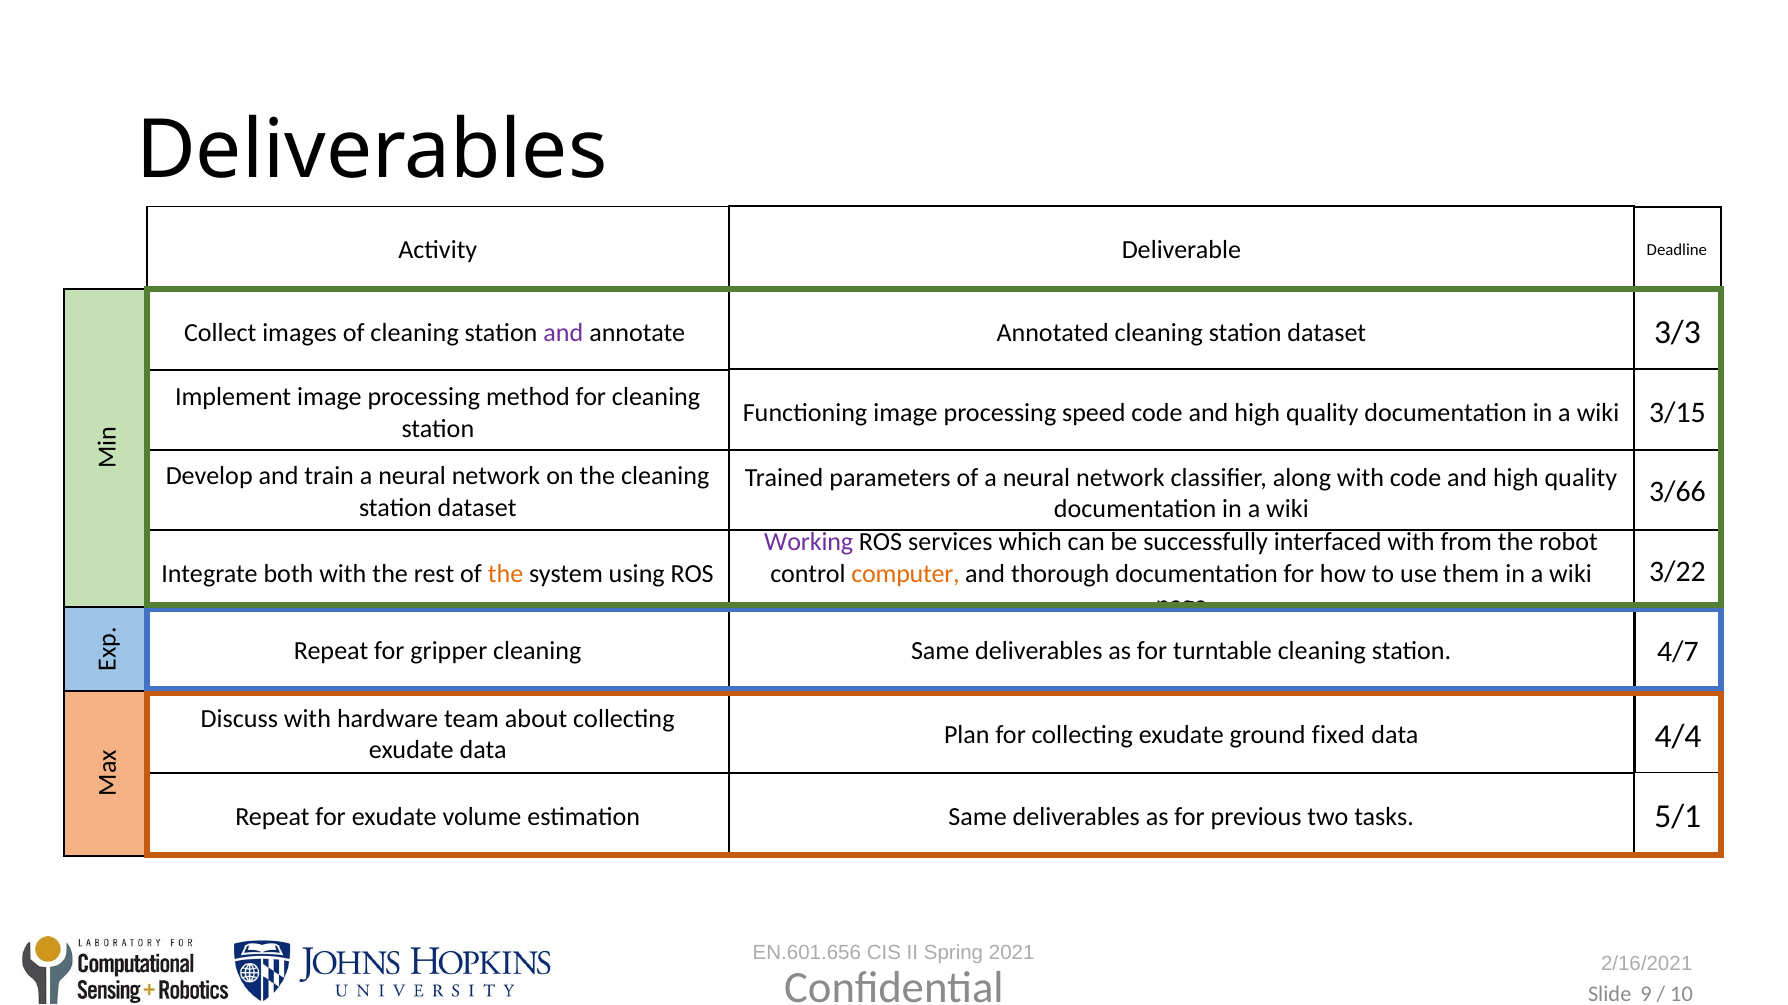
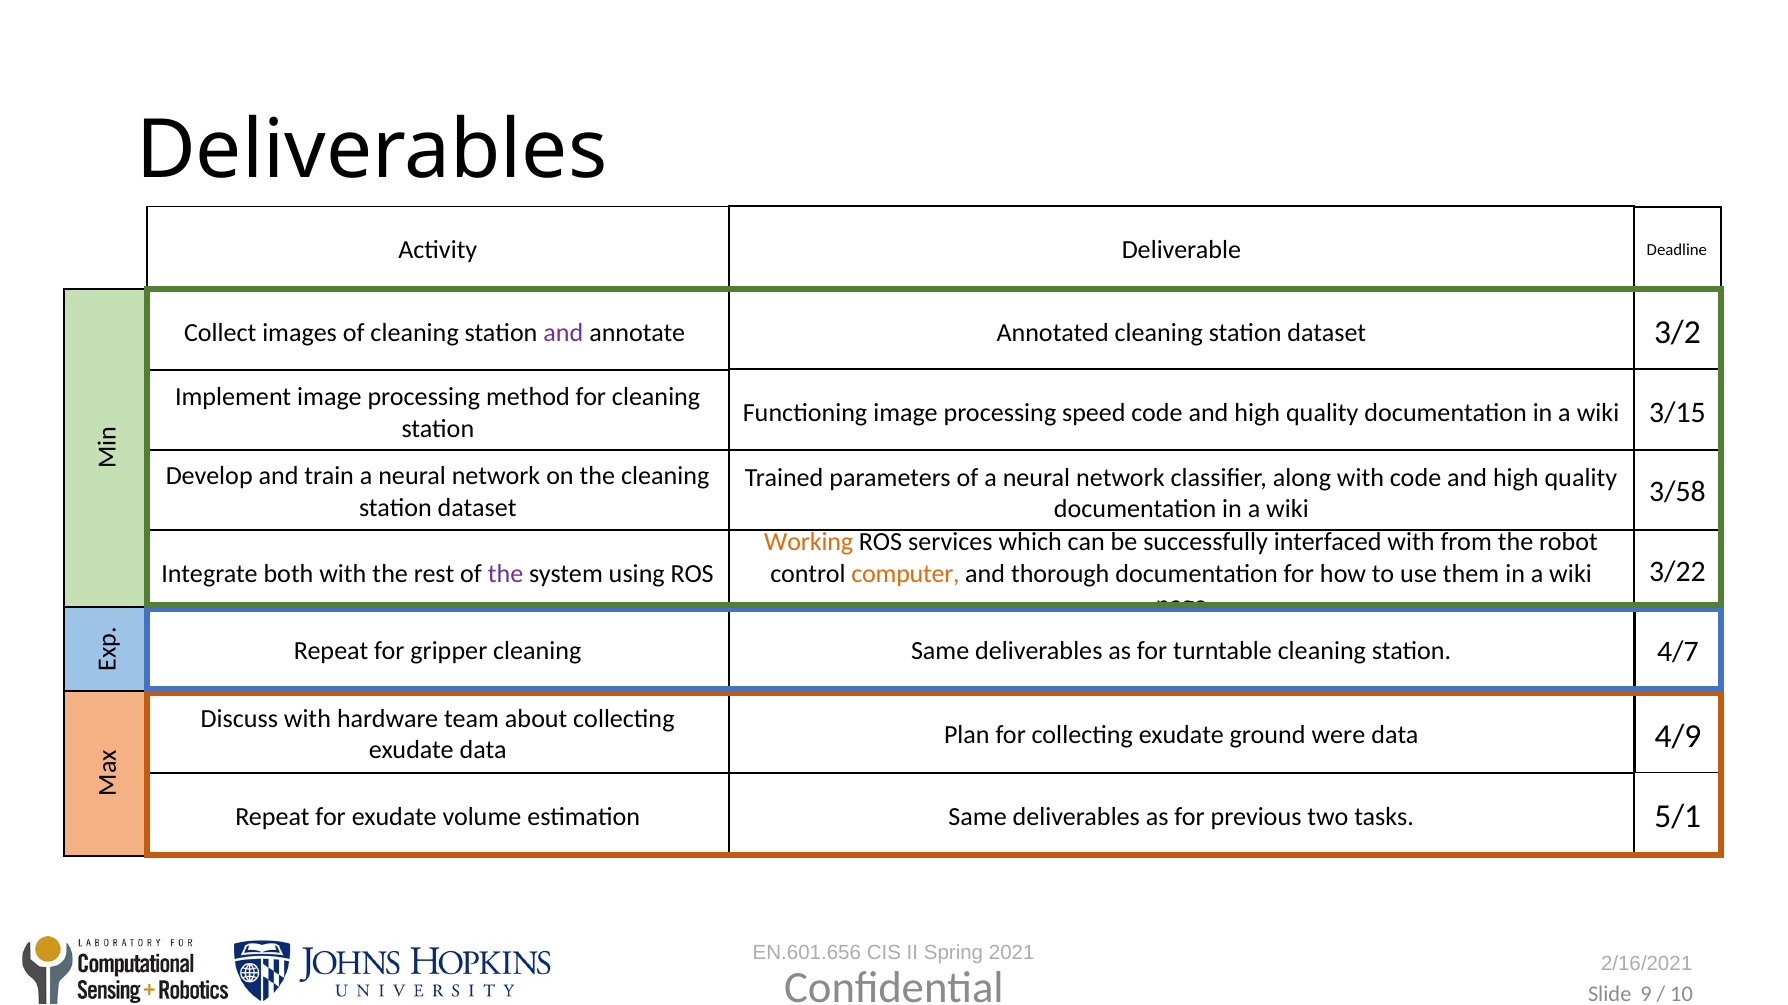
3/3: 3/3 -> 3/2
3/66: 3/66 -> 3/58
Working colour: purple -> orange
the at (506, 574) colour: orange -> purple
4/4: 4/4 -> 4/9
fixed: fixed -> were
